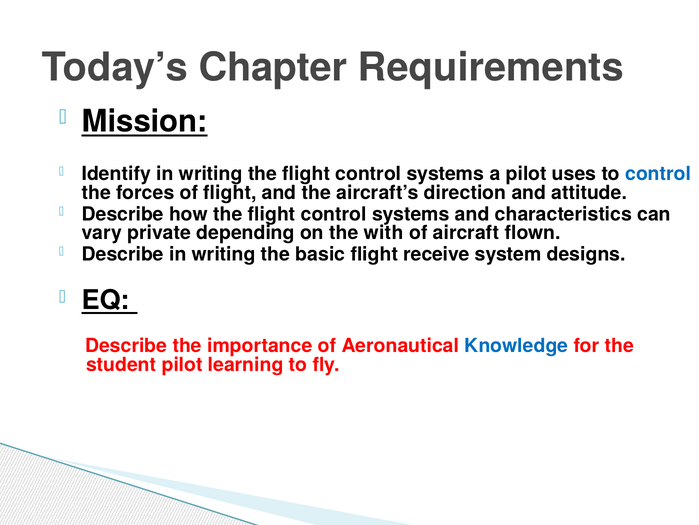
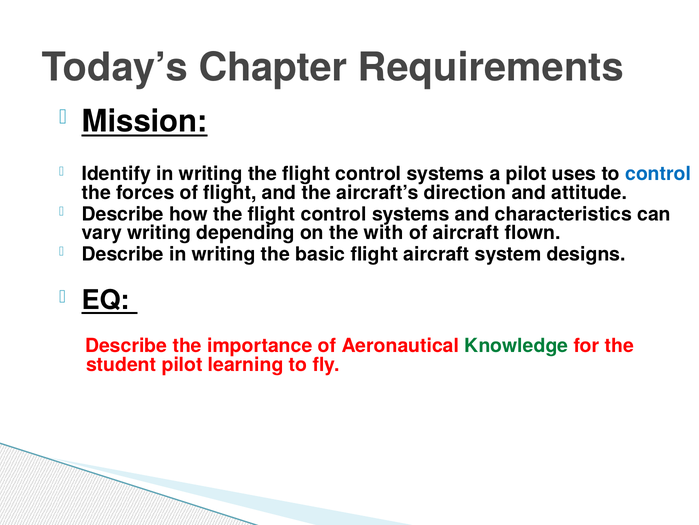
vary private: private -> writing
flight receive: receive -> aircraft
Knowledge colour: blue -> green
